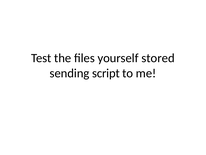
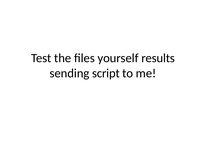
stored: stored -> results
